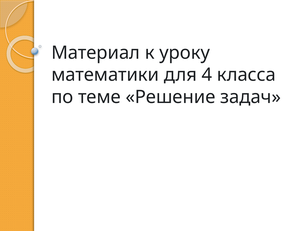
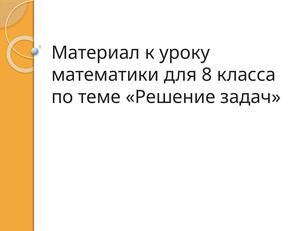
4: 4 -> 8
